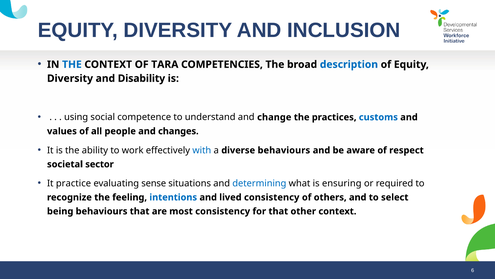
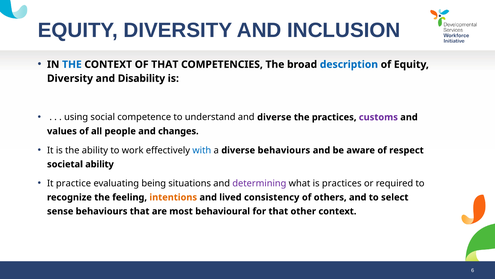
OF TARA: TARA -> THAT
and change: change -> diverse
customs colour: blue -> purple
societal sector: sector -> ability
sense: sense -> being
determining colour: blue -> purple
is ensuring: ensuring -> practices
intentions colour: blue -> orange
being: being -> sense
most consistency: consistency -> behavioural
